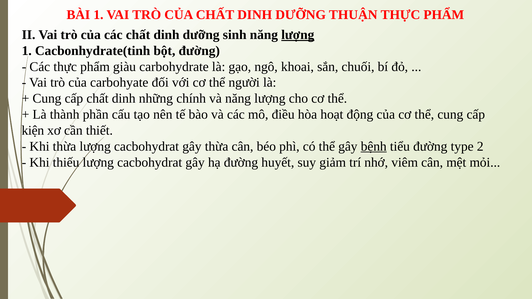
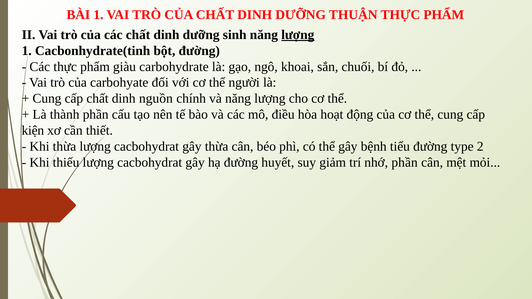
những: những -> nguồn
bệnh underline: present -> none
nhớ viêm: viêm -> phần
